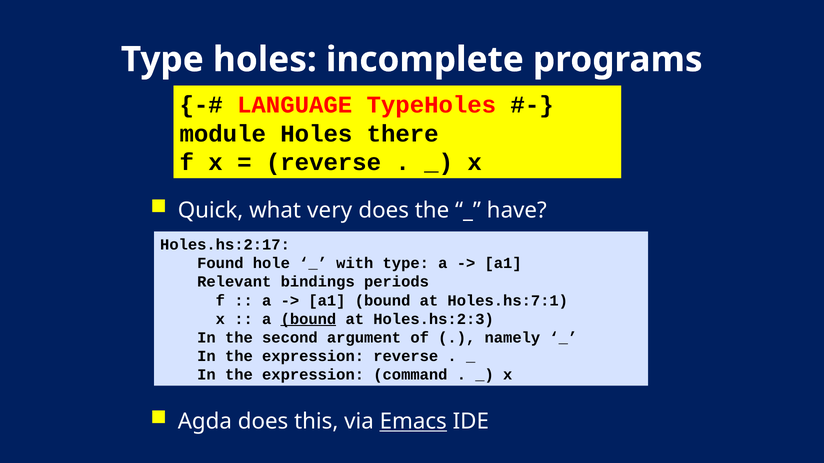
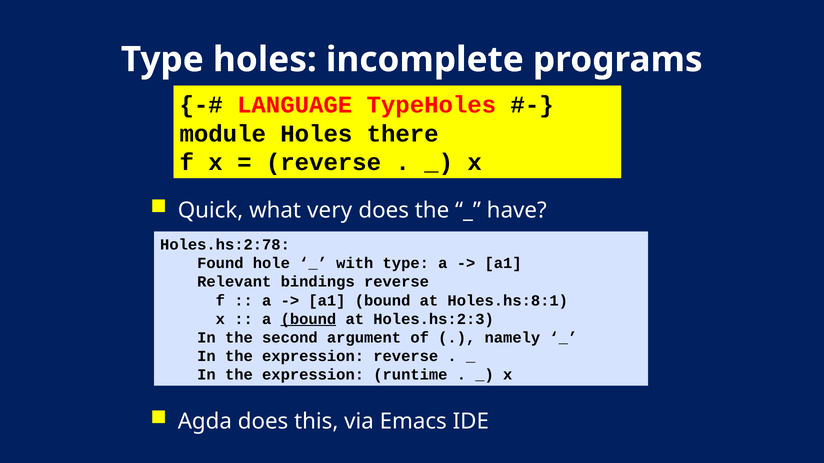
Holes.hs:2:17: Holes.hs:2:17 -> Holes.hs:2:78
bindings periods: periods -> reverse
Holes.hs:7:1: Holes.hs:7:1 -> Holes.hs:8:1
command: command -> runtime
Emacs underline: present -> none
